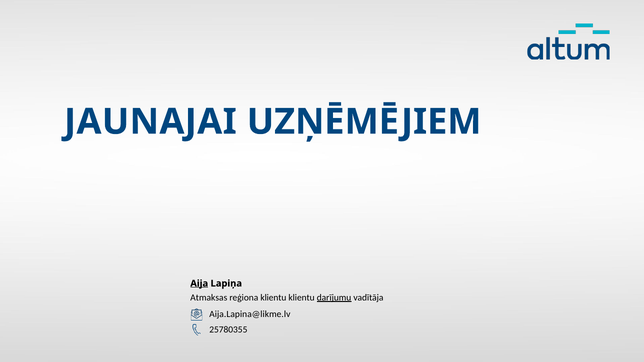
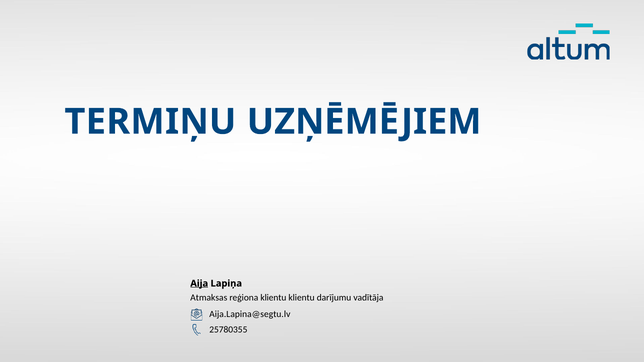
JAUNAJAI: JAUNAJAI -> TERMIŅU
darījumu underline: present -> none
Aija.Lapina@likme.lv: Aija.Lapina@likme.lv -> Aija.Lapina@segtu.lv
